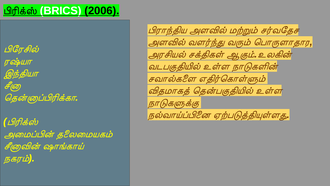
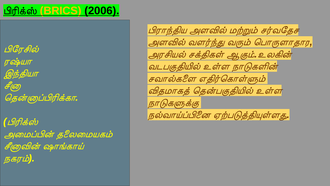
BRICS colour: white -> yellow
